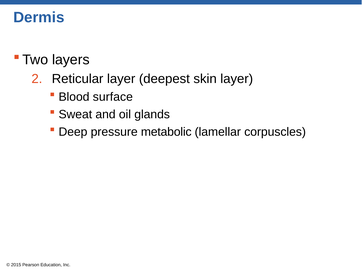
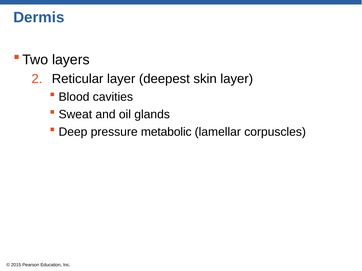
surface: surface -> cavities
